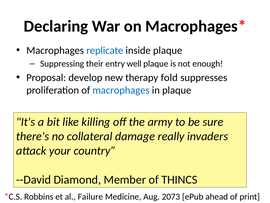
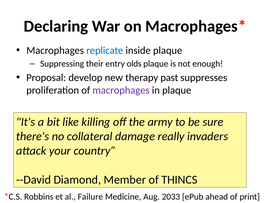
well: well -> olds
fold: fold -> past
macrophages at (121, 90) colour: blue -> purple
2073: 2073 -> 2033
